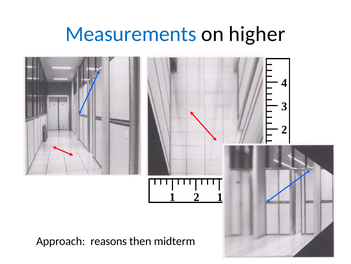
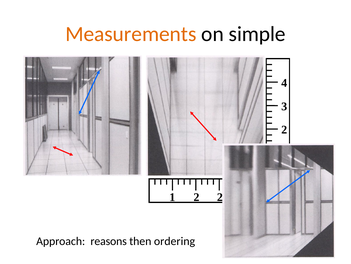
Measurements colour: blue -> orange
higher: higher -> simple
2 1: 1 -> 2
midterm: midterm -> ordering
